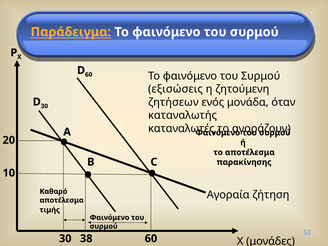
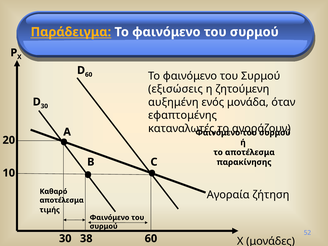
ζητήσεων: ζητήσεων -> αυξημένη
καταναλωτής: καταναλωτής -> εφαπτομένης
